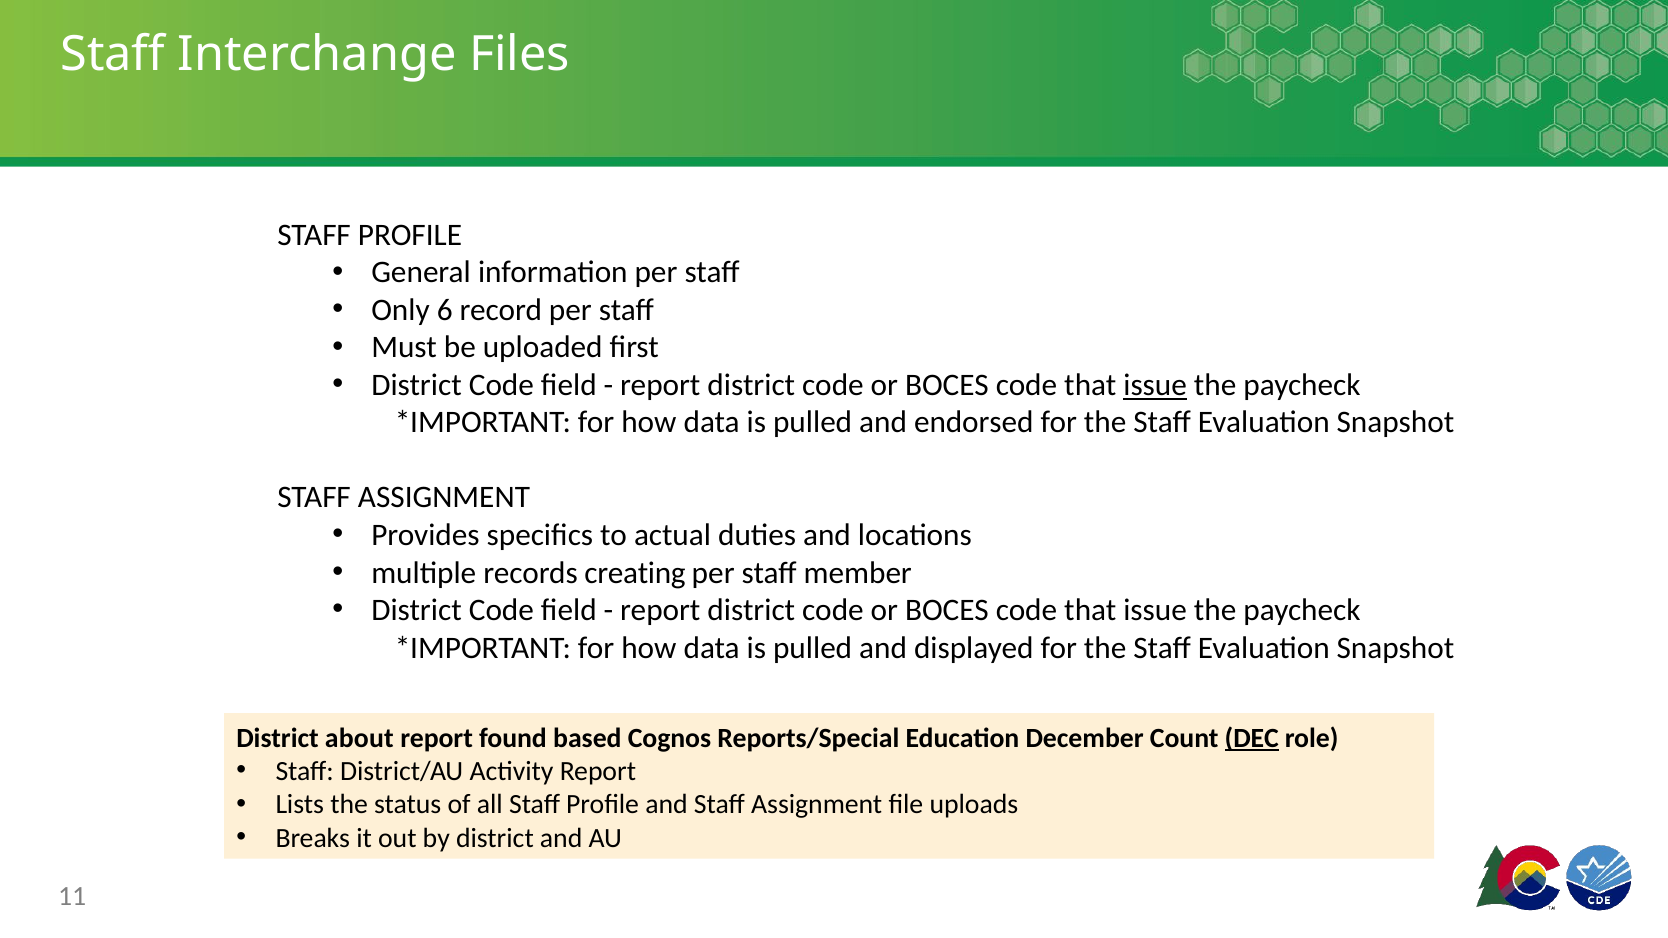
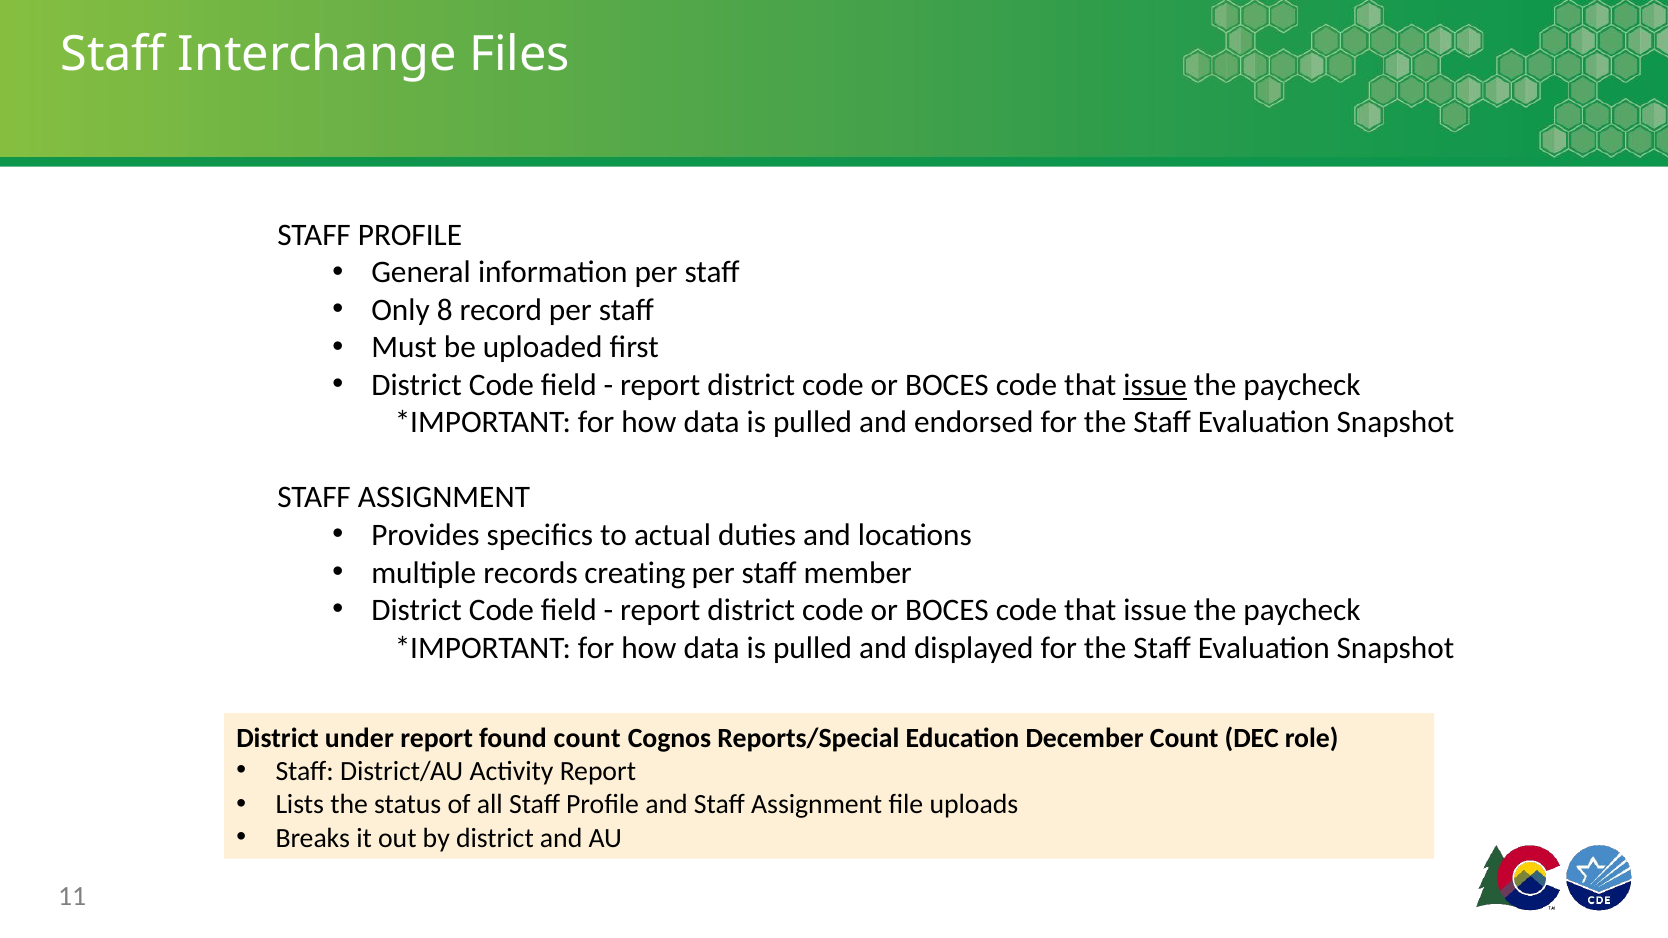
6: 6 -> 8
about: about -> under
found based: based -> count
DEC underline: present -> none
